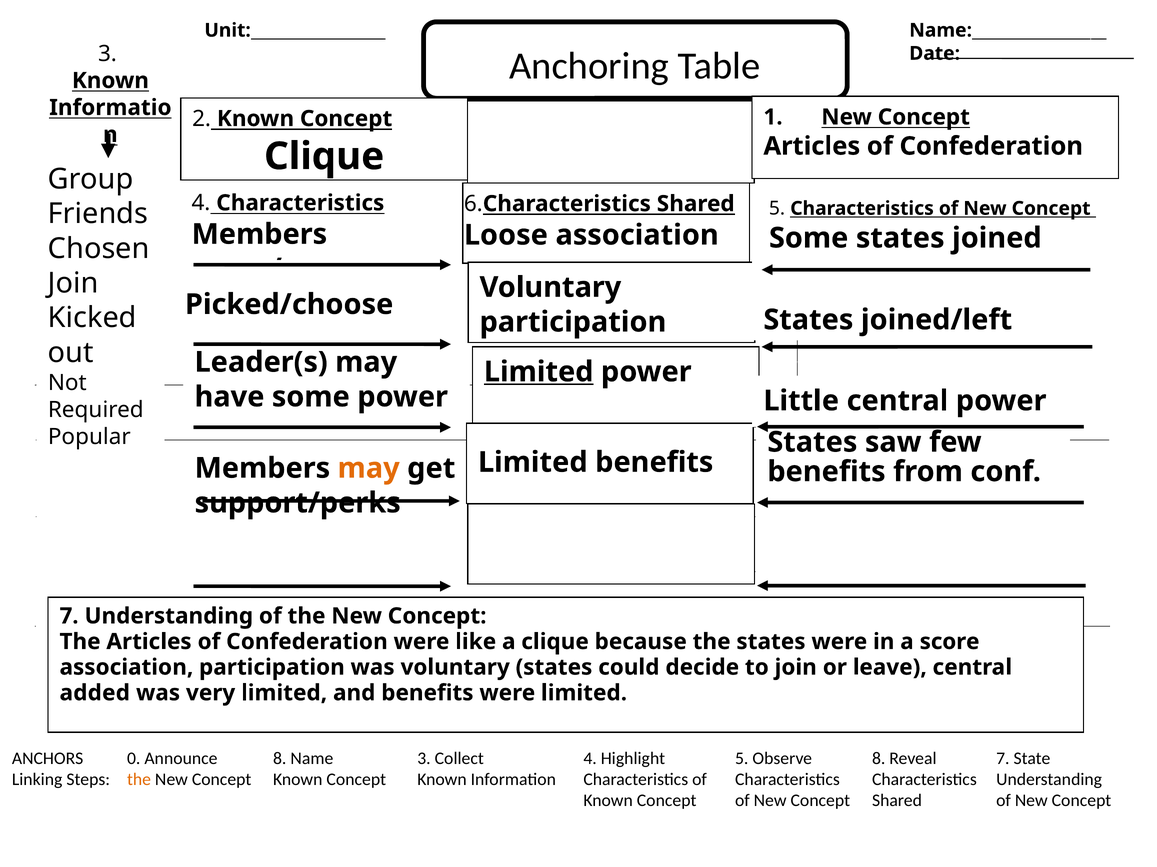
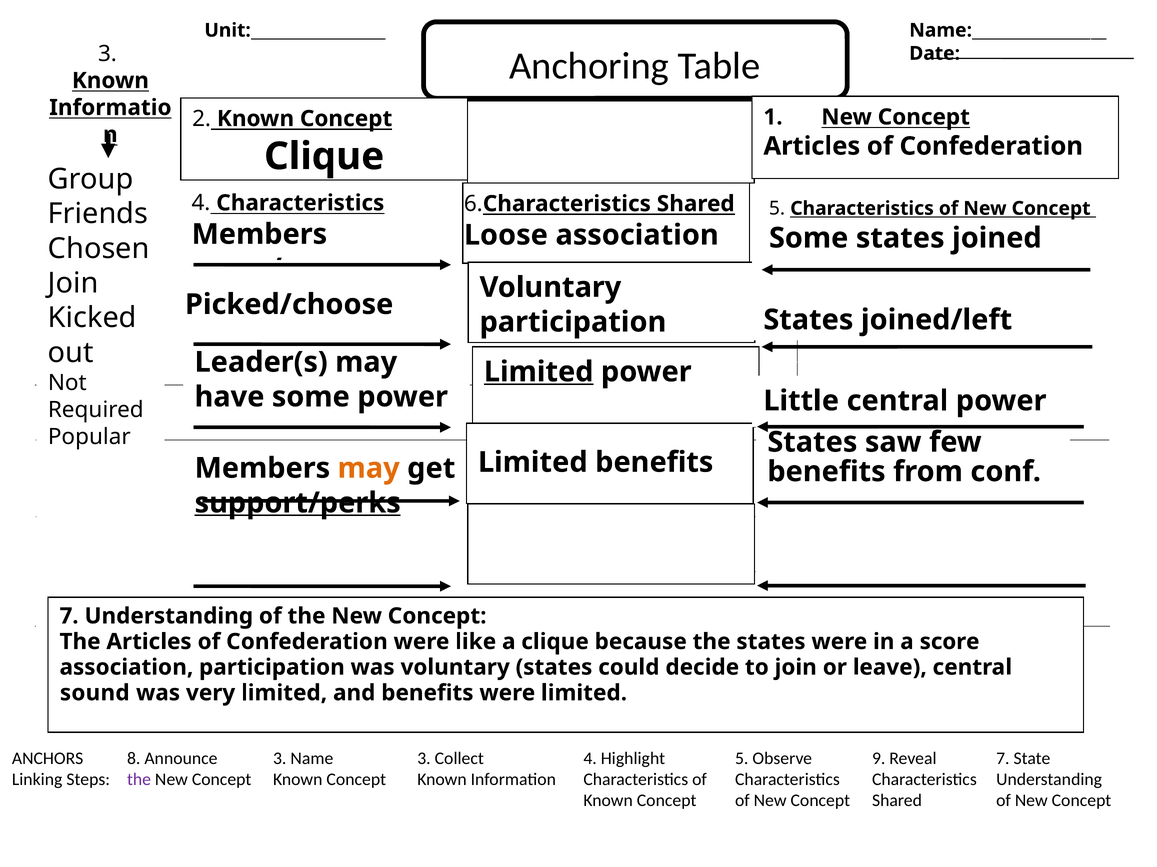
support/perks underline: none -> present
added: added -> sound
0: 0 -> 8
Announce 8: 8 -> 3
Observe 8: 8 -> 9
the at (139, 780) colour: orange -> purple
